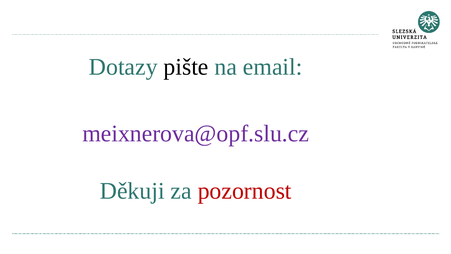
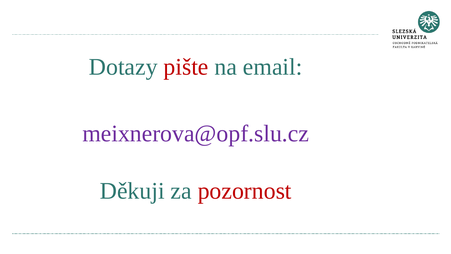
pište colour: black -> red
